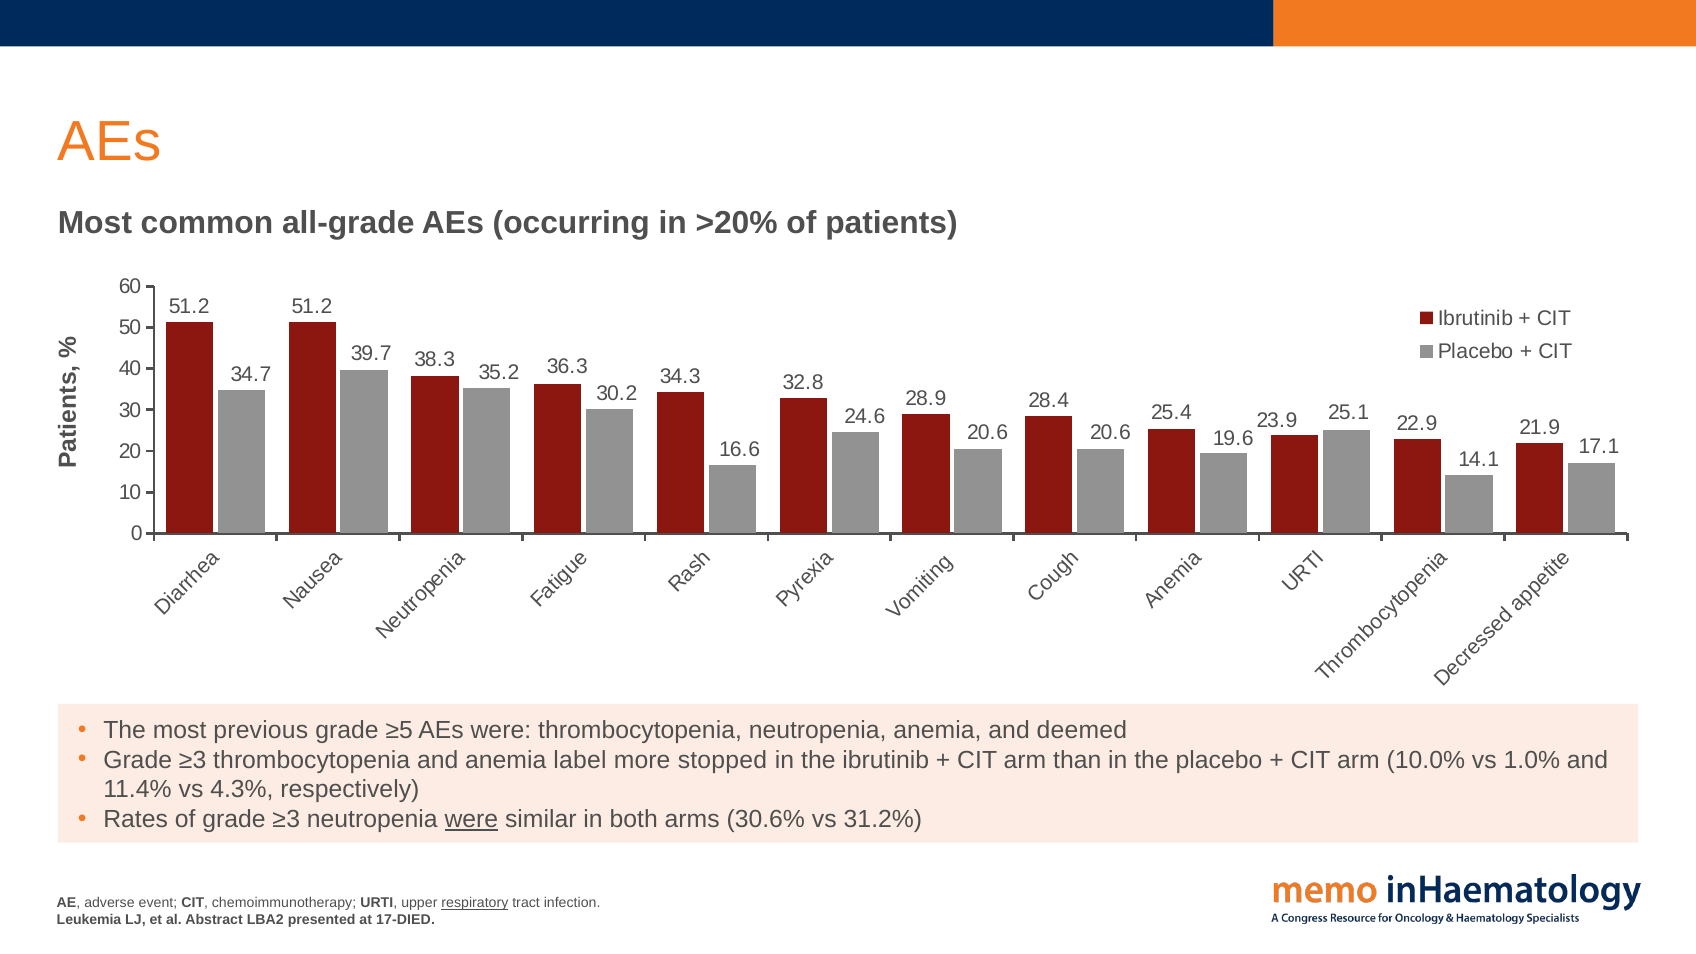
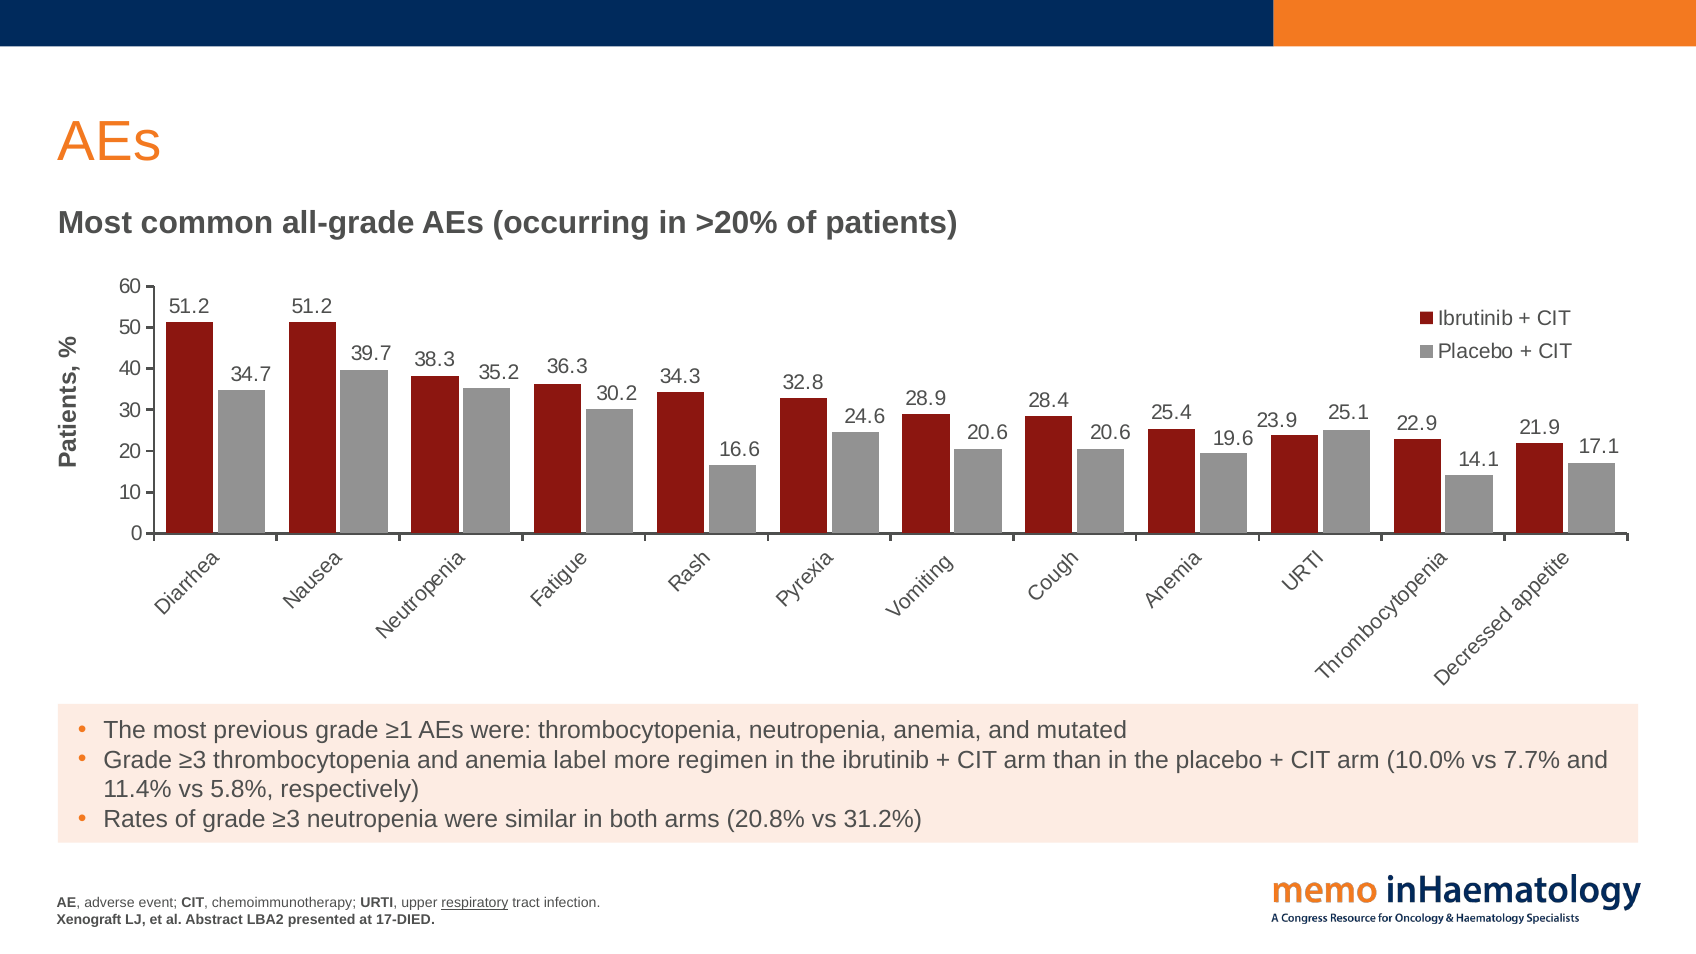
≥5: ≥5 -> ≥1
deemed: deemed -> mutated
stopped: stopped -> regimen
1.0%: 1.0% -> 7.7%
4.3%: 4.3% -> 5.8%
were at (471, 819) underline: present -> none
30.6%: 30.6% -> 20.8%
Leukemia: Leukemia -> Xenograft
